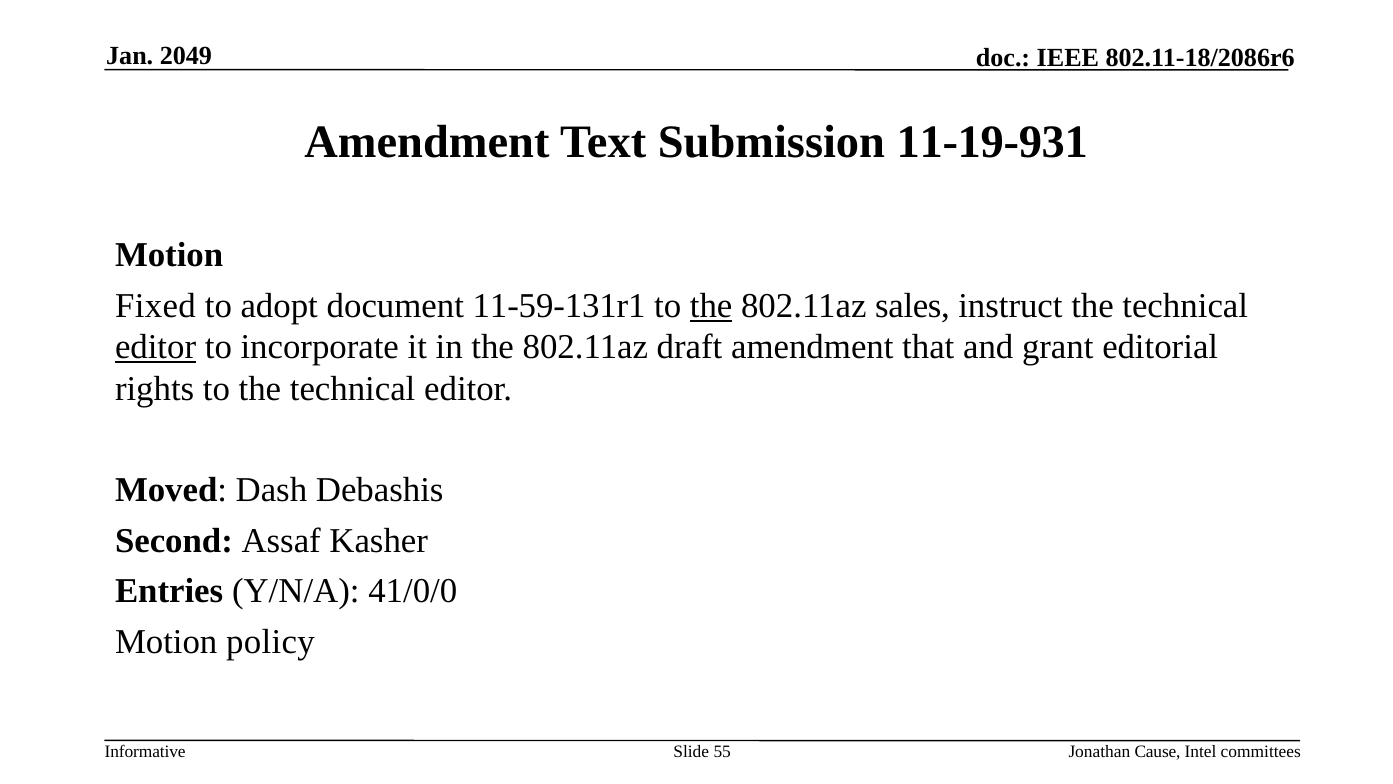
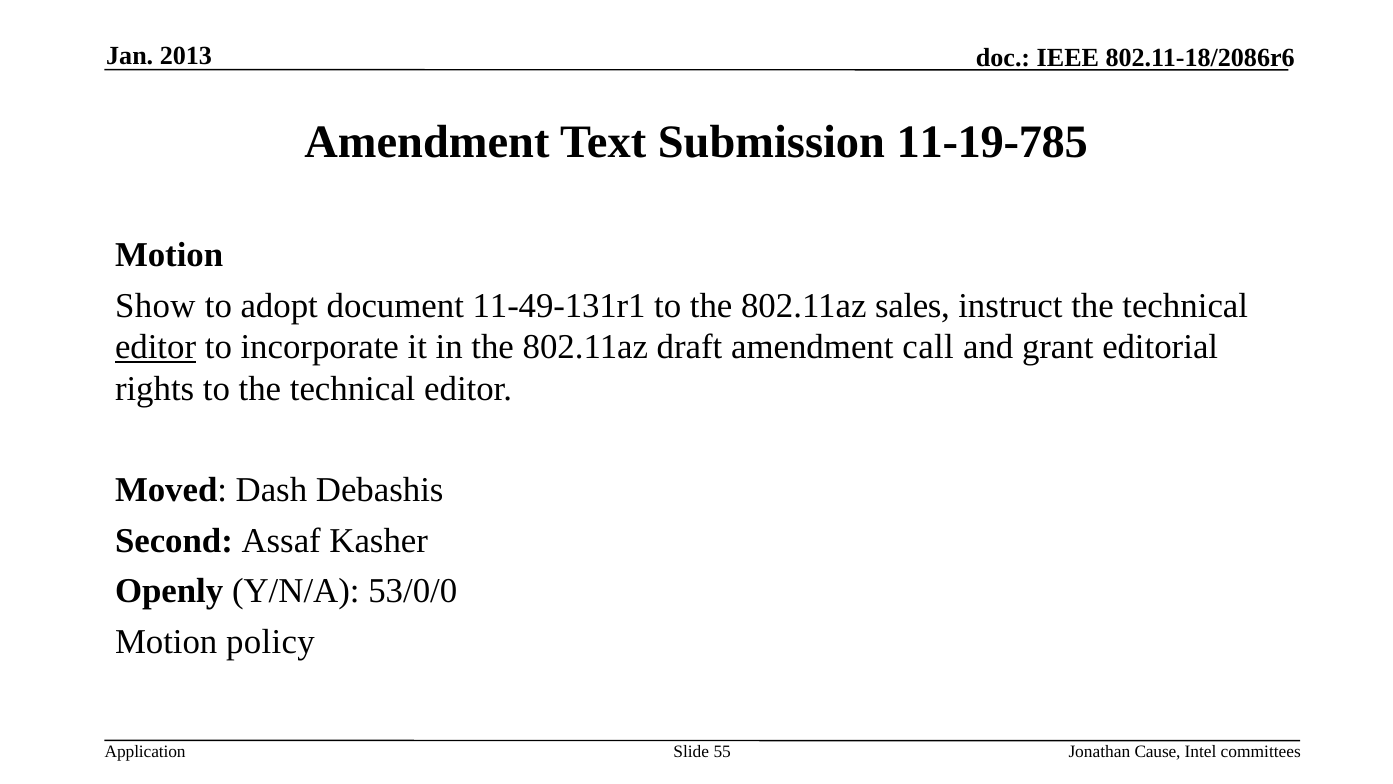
2049: 2049 -> 2013
11-19-931: 11-19-931 -> 11-19-785
Fixed: Fixed -> Show
11-59-131r1: 11-59-131r1 -> 11-49-131r1
the at (711, 305) underline: present -> none
that: that -> call
Entries: Entries -> Openly
41/0/0: 41/0/0 -> 53/0/0
Informative: Informative -> Application
